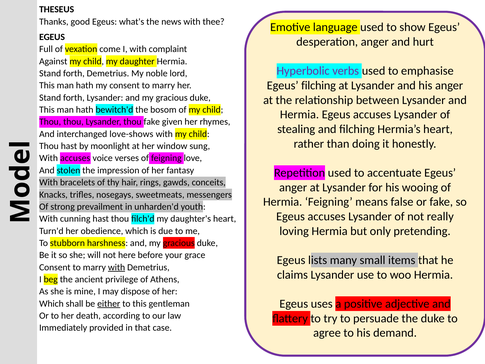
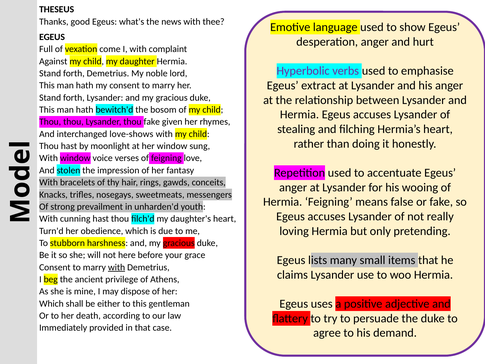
Egeus filching: filching -> extract
With accuses: accuses -> window
either underline: present -> none
